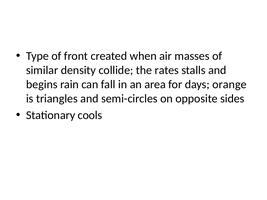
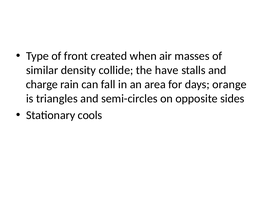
rates: rates -> have
begins: begins -> charge
